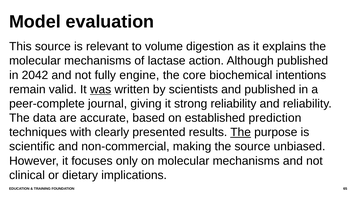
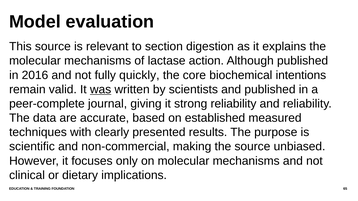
volume: volume -> section
2042: 2042 -> 2016
engine: engine -> quickly
prediction: prediction -> measured
The at (241, 133) underline: present -> none
